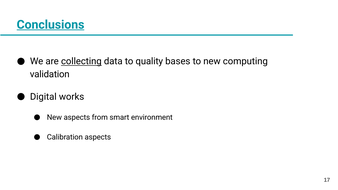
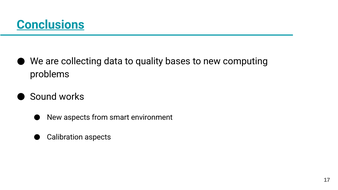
collecting underline: present -> none
validation: validation -> problems
Digital: Digital -> Sound
